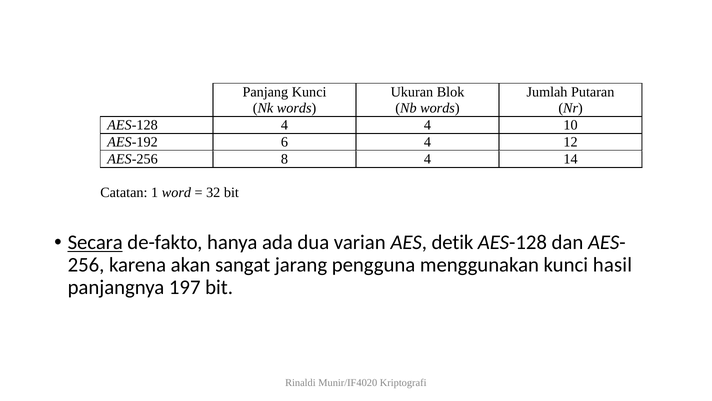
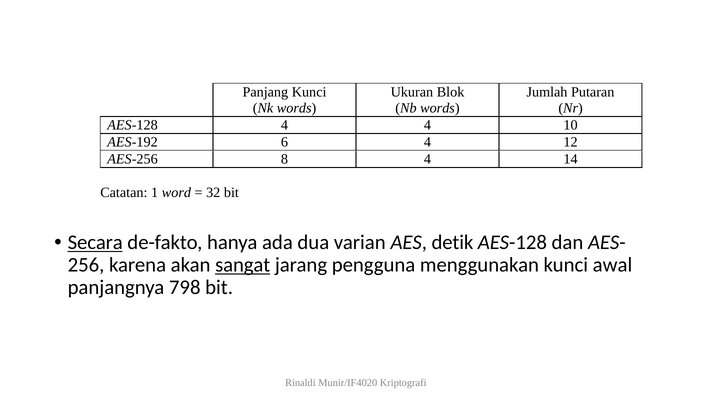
sangat underline: none -> present
hasil: hasil -> awal
197: 197 -> 798
